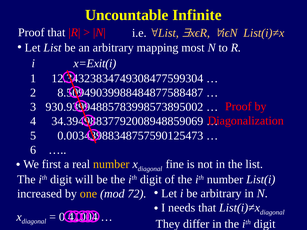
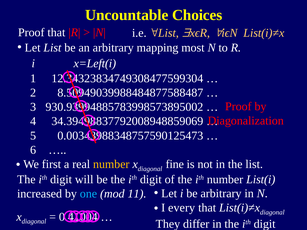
Infinite: Infinite -> Choices
x=Exit(i: x=Exit(i -> x=Left(i
one colour: yellow -> light blue
72: 72 -> 11
needs: needs -> every
